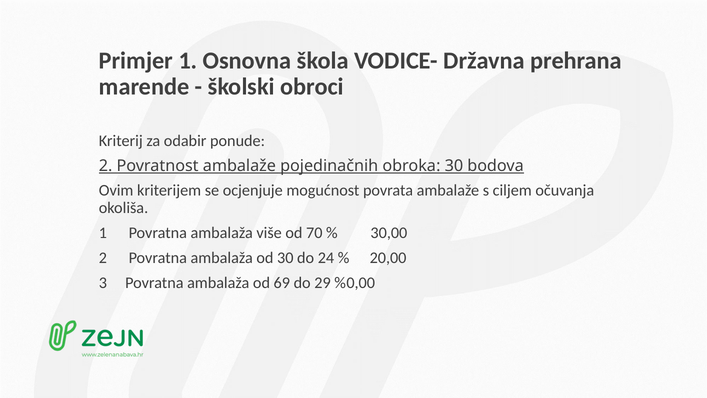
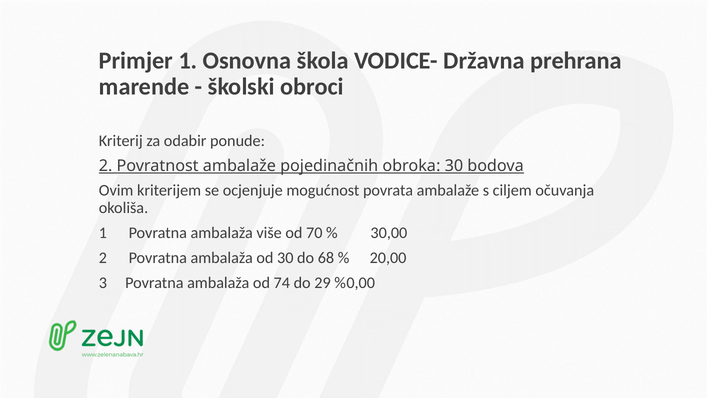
24: 24 -> 68
69: 69 -> 74
